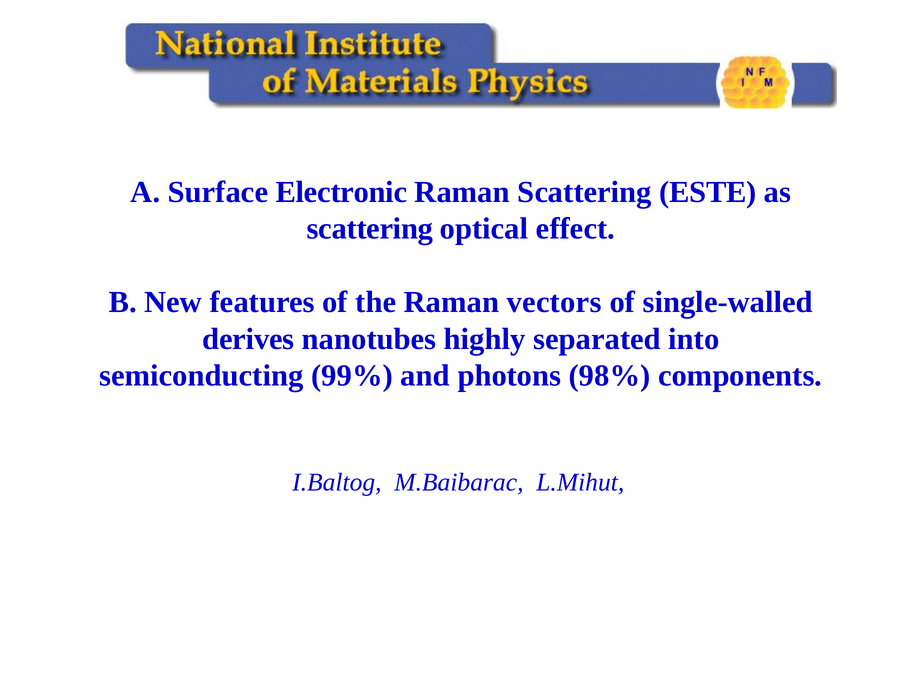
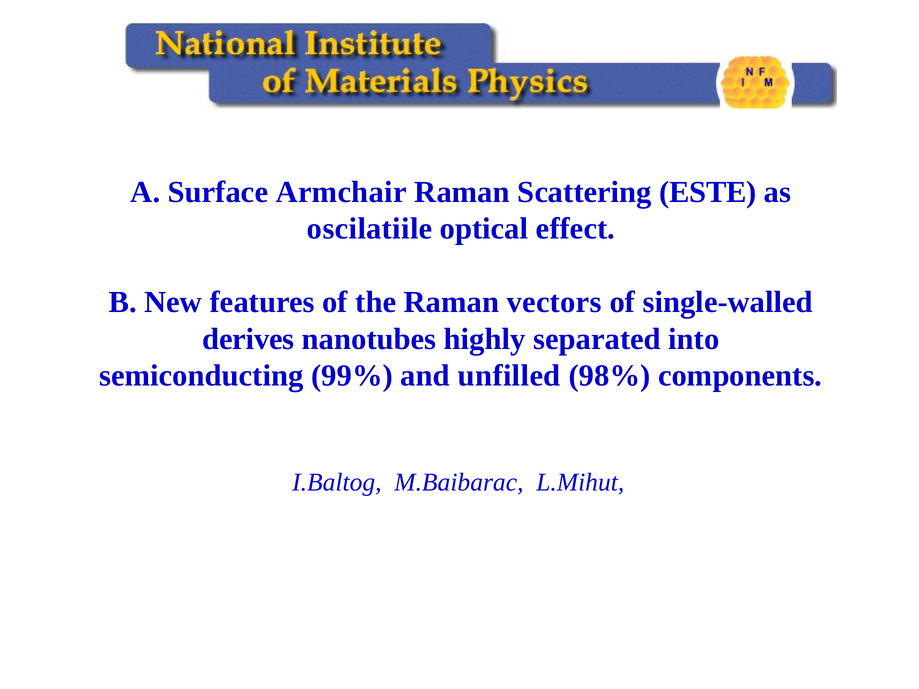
Electronic: Electronic -> Armchair
scattering at (370, 229): scattering -> oscilatiile
photons: photons -> unfilled
